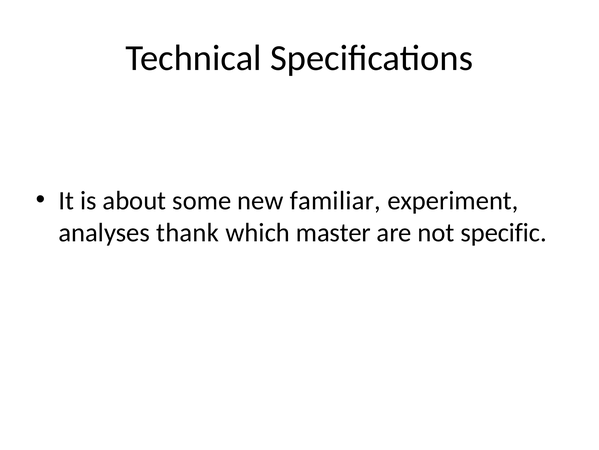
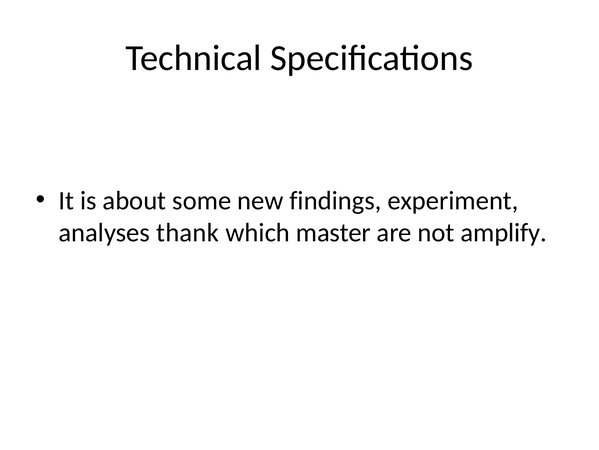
familiar: familiar -> findings
specific: specific -> amplify
